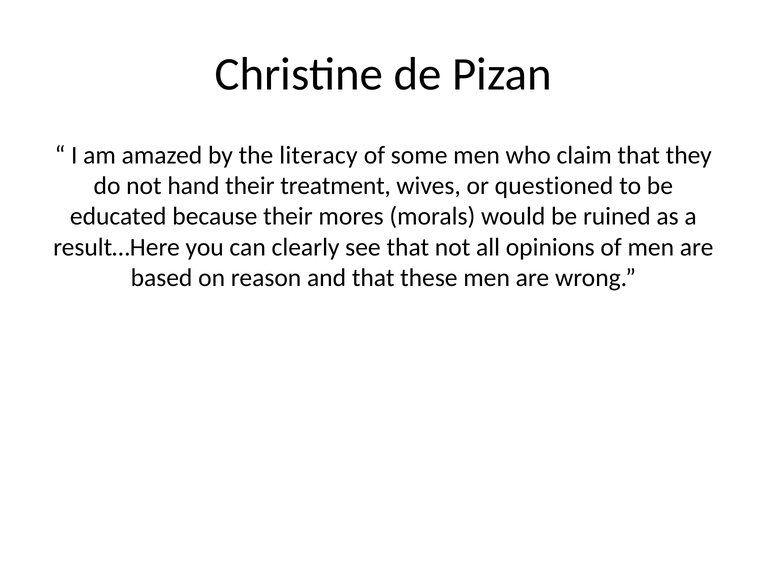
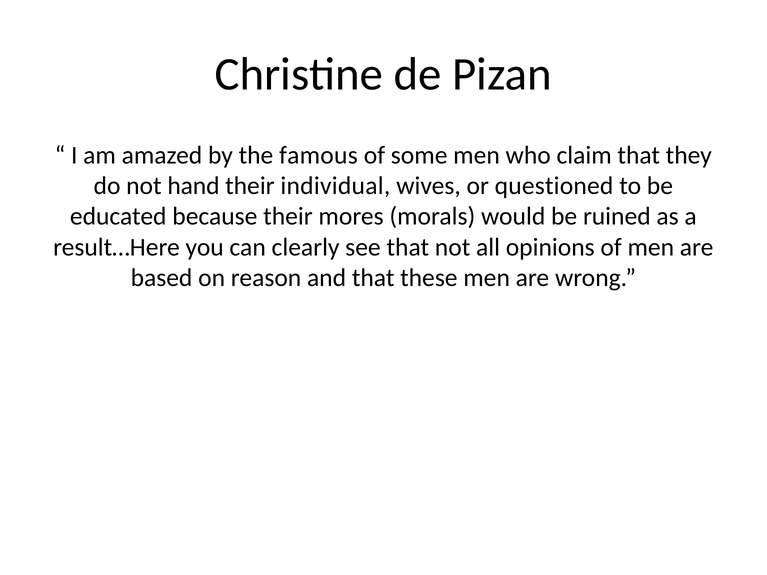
literacy: literacy -> famous
treatment: treatment -> individual
